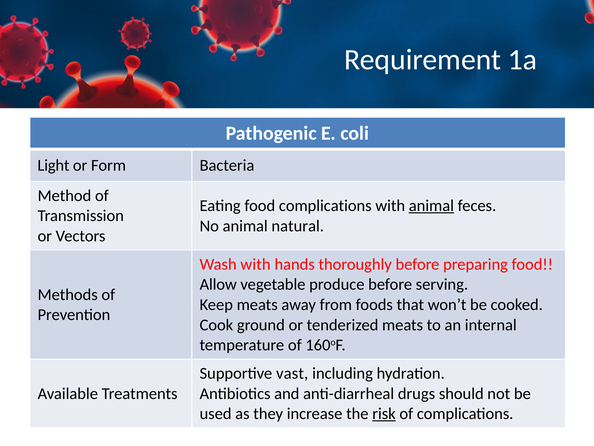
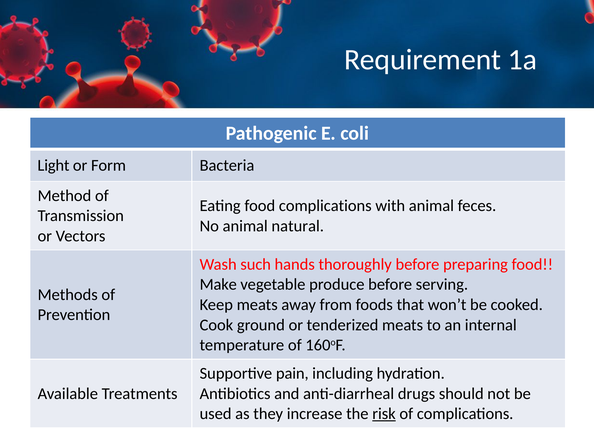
animal at (431, 205) underline: present -> none
Wash with: with -> such
Allow: Allow -> Make
vast: vast -> pain
